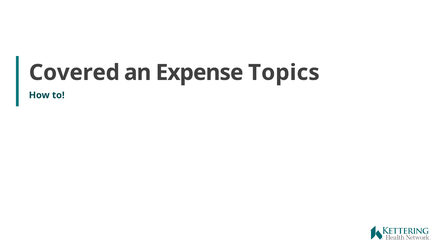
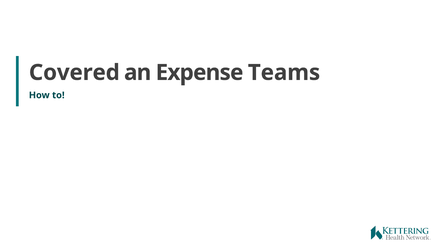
Topics: Topics -> Teams
